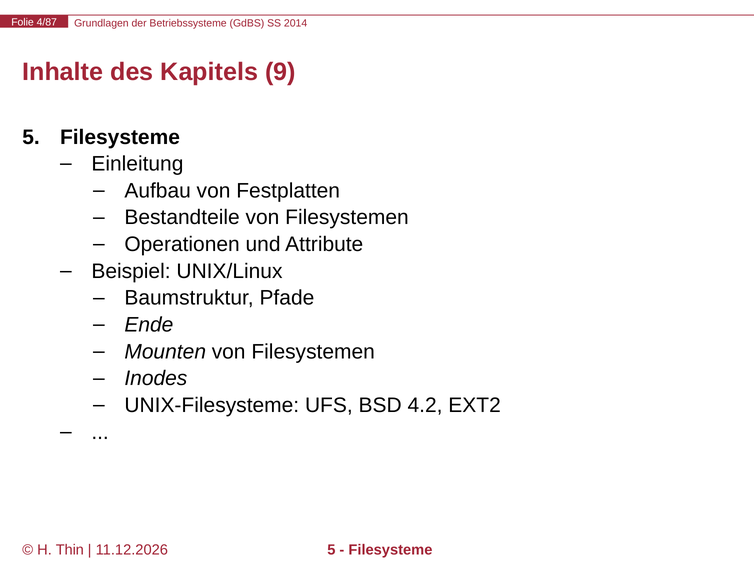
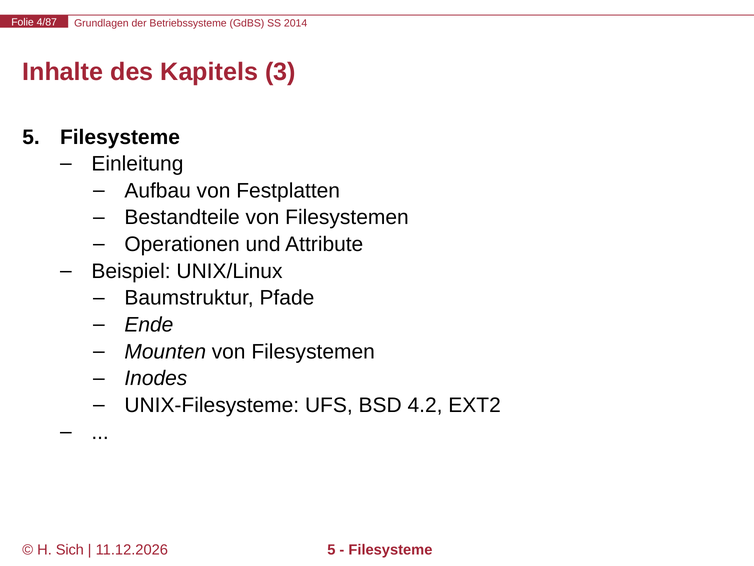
9: 9 -> 3
Thin: Thin -> Sich
